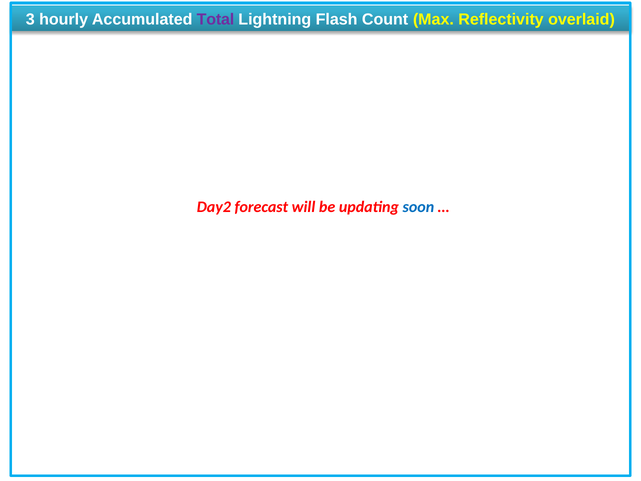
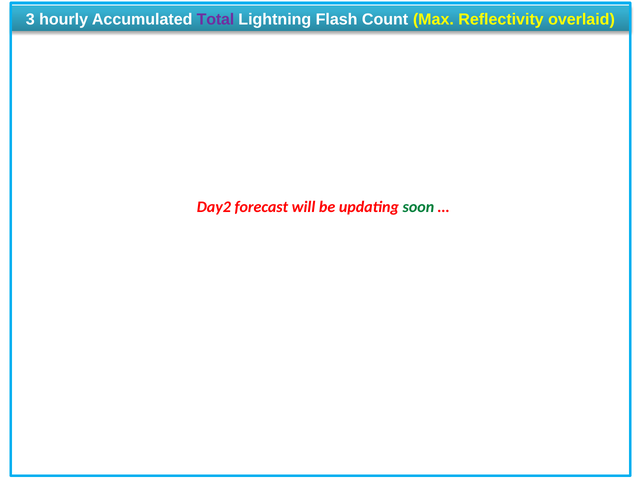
soon colour: blue -> green
